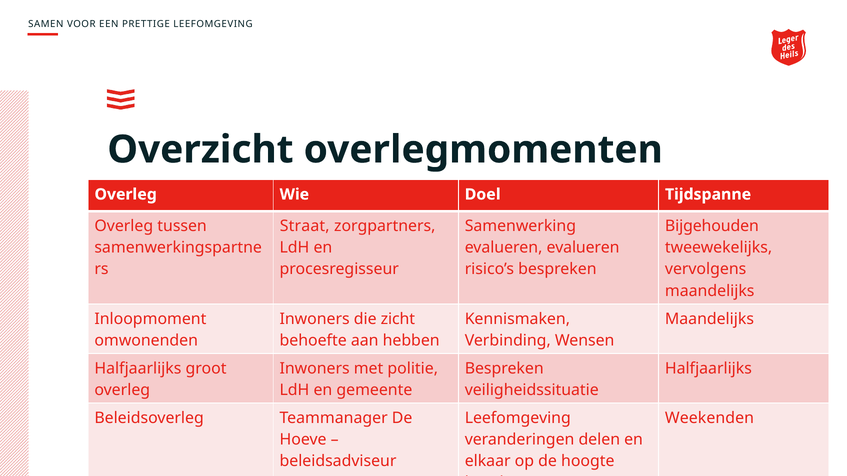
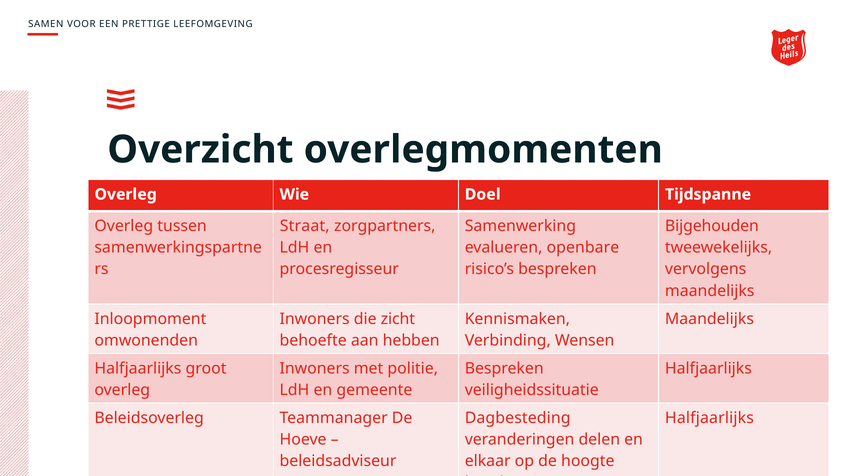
evalueren evalueren: evalueren -> openbare
Leefomgeving at (518, 418): Leefomgeving -> Dagbesteding
Weekenden at (709, 418): Weekenden -> Halfjaarlijks
